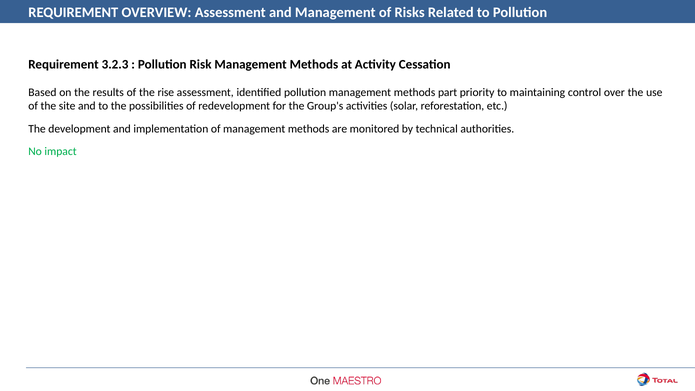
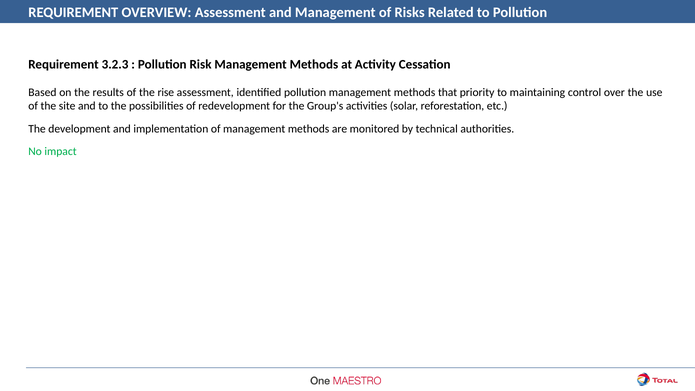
part: part -> that
